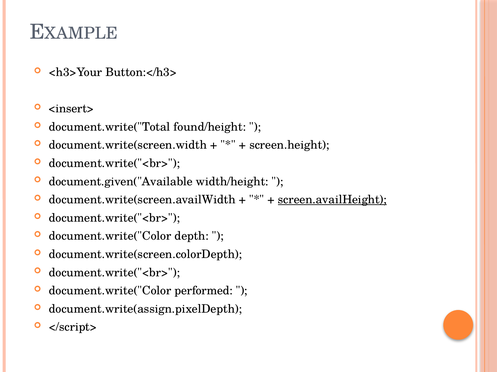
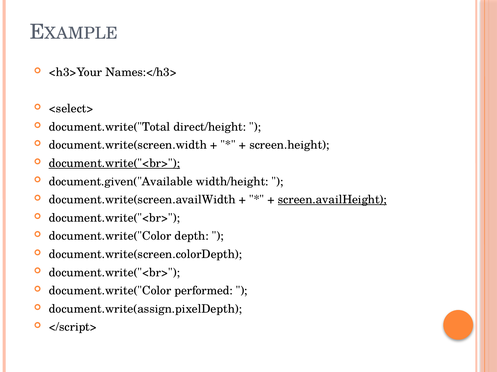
Button:</h3>: Button:</h3> -> Names:</h3>
<insert>: <insert> -> <select>
found/height: found/height -> direct/height
document.write("<br> at (114, 164) underline: none -> present
